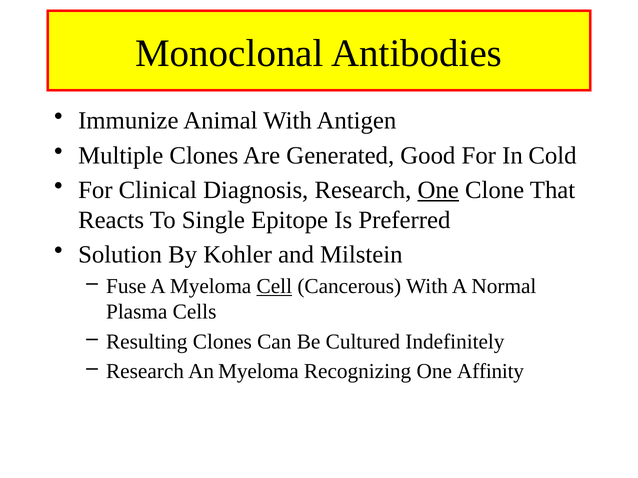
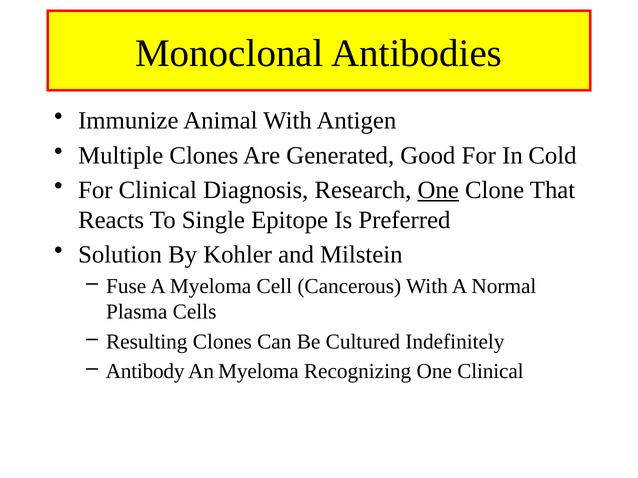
Cell underline: present -> none
Research at (145, 372): Research -> Antibody
One Affinity: Affinity -> Clinical
